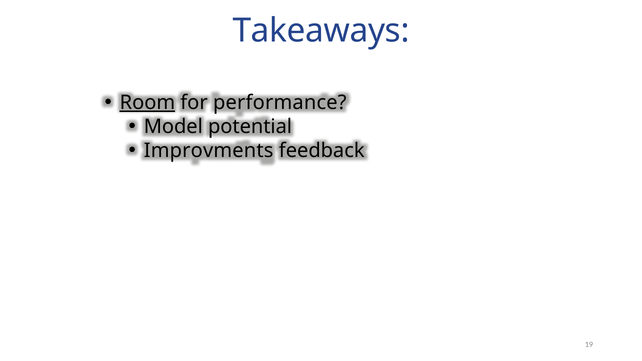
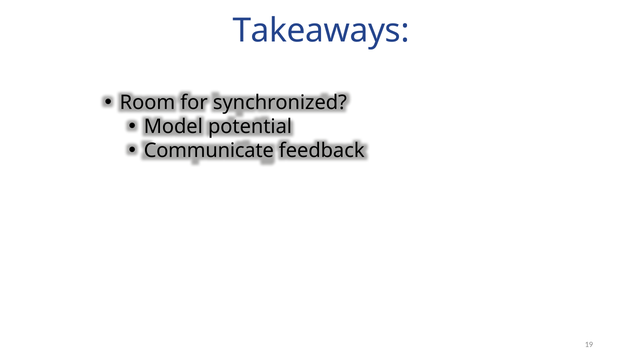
Room underline: present -> none
performance: performance -> synchronized
Improvments: Improvments -> Communicate
